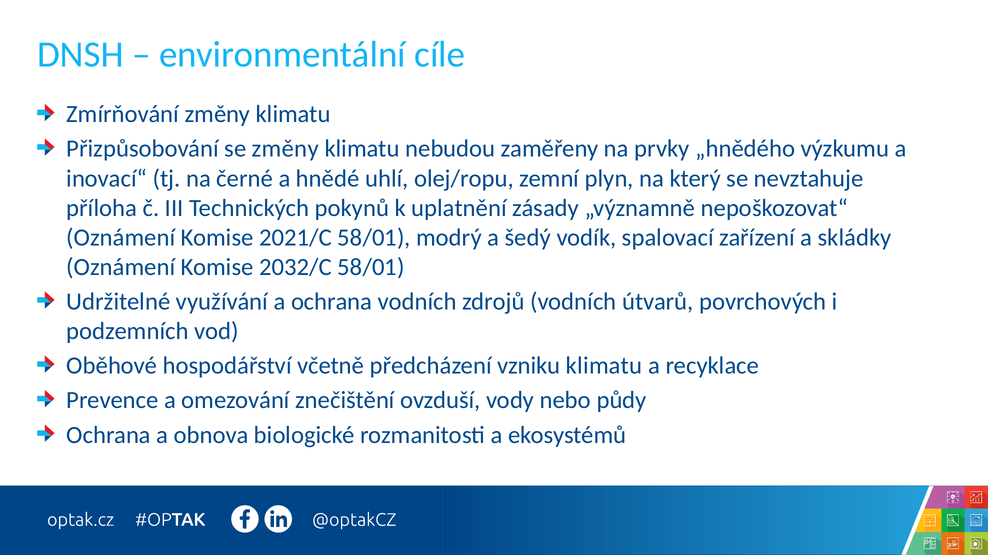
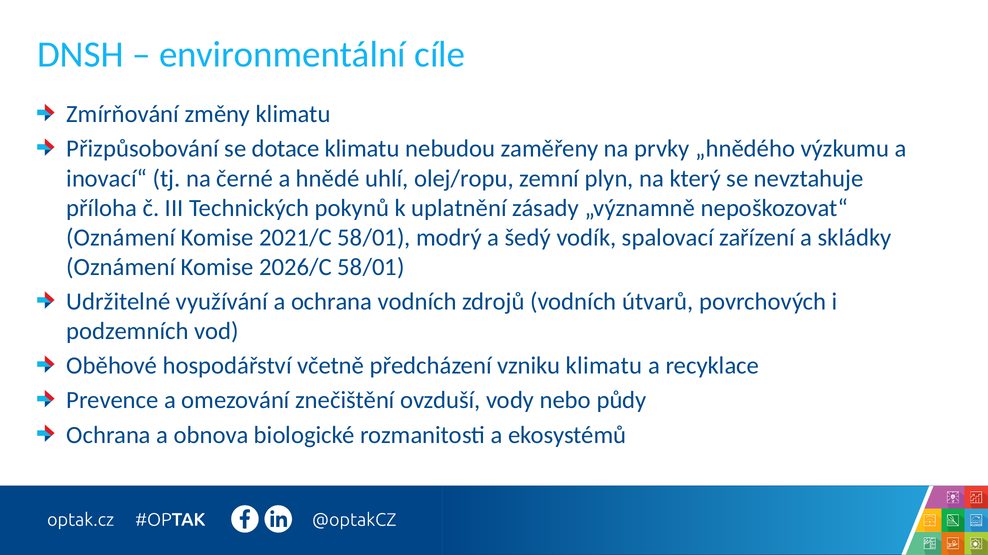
se změny: změny -> dotace
2032/C: 2032/C -> 2026/C
